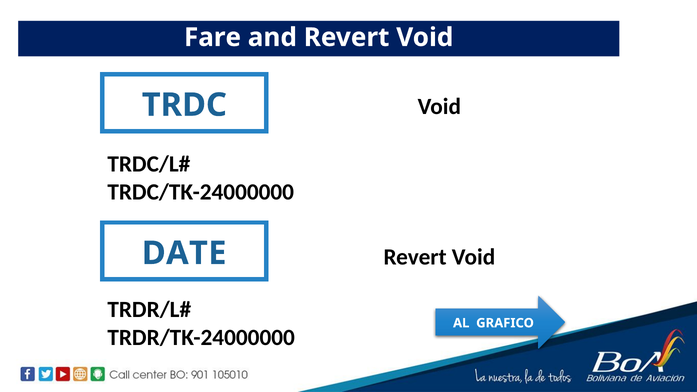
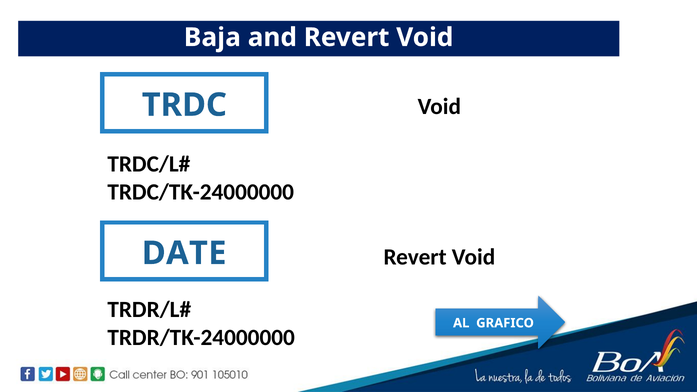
Fare: Fare -> Baja
